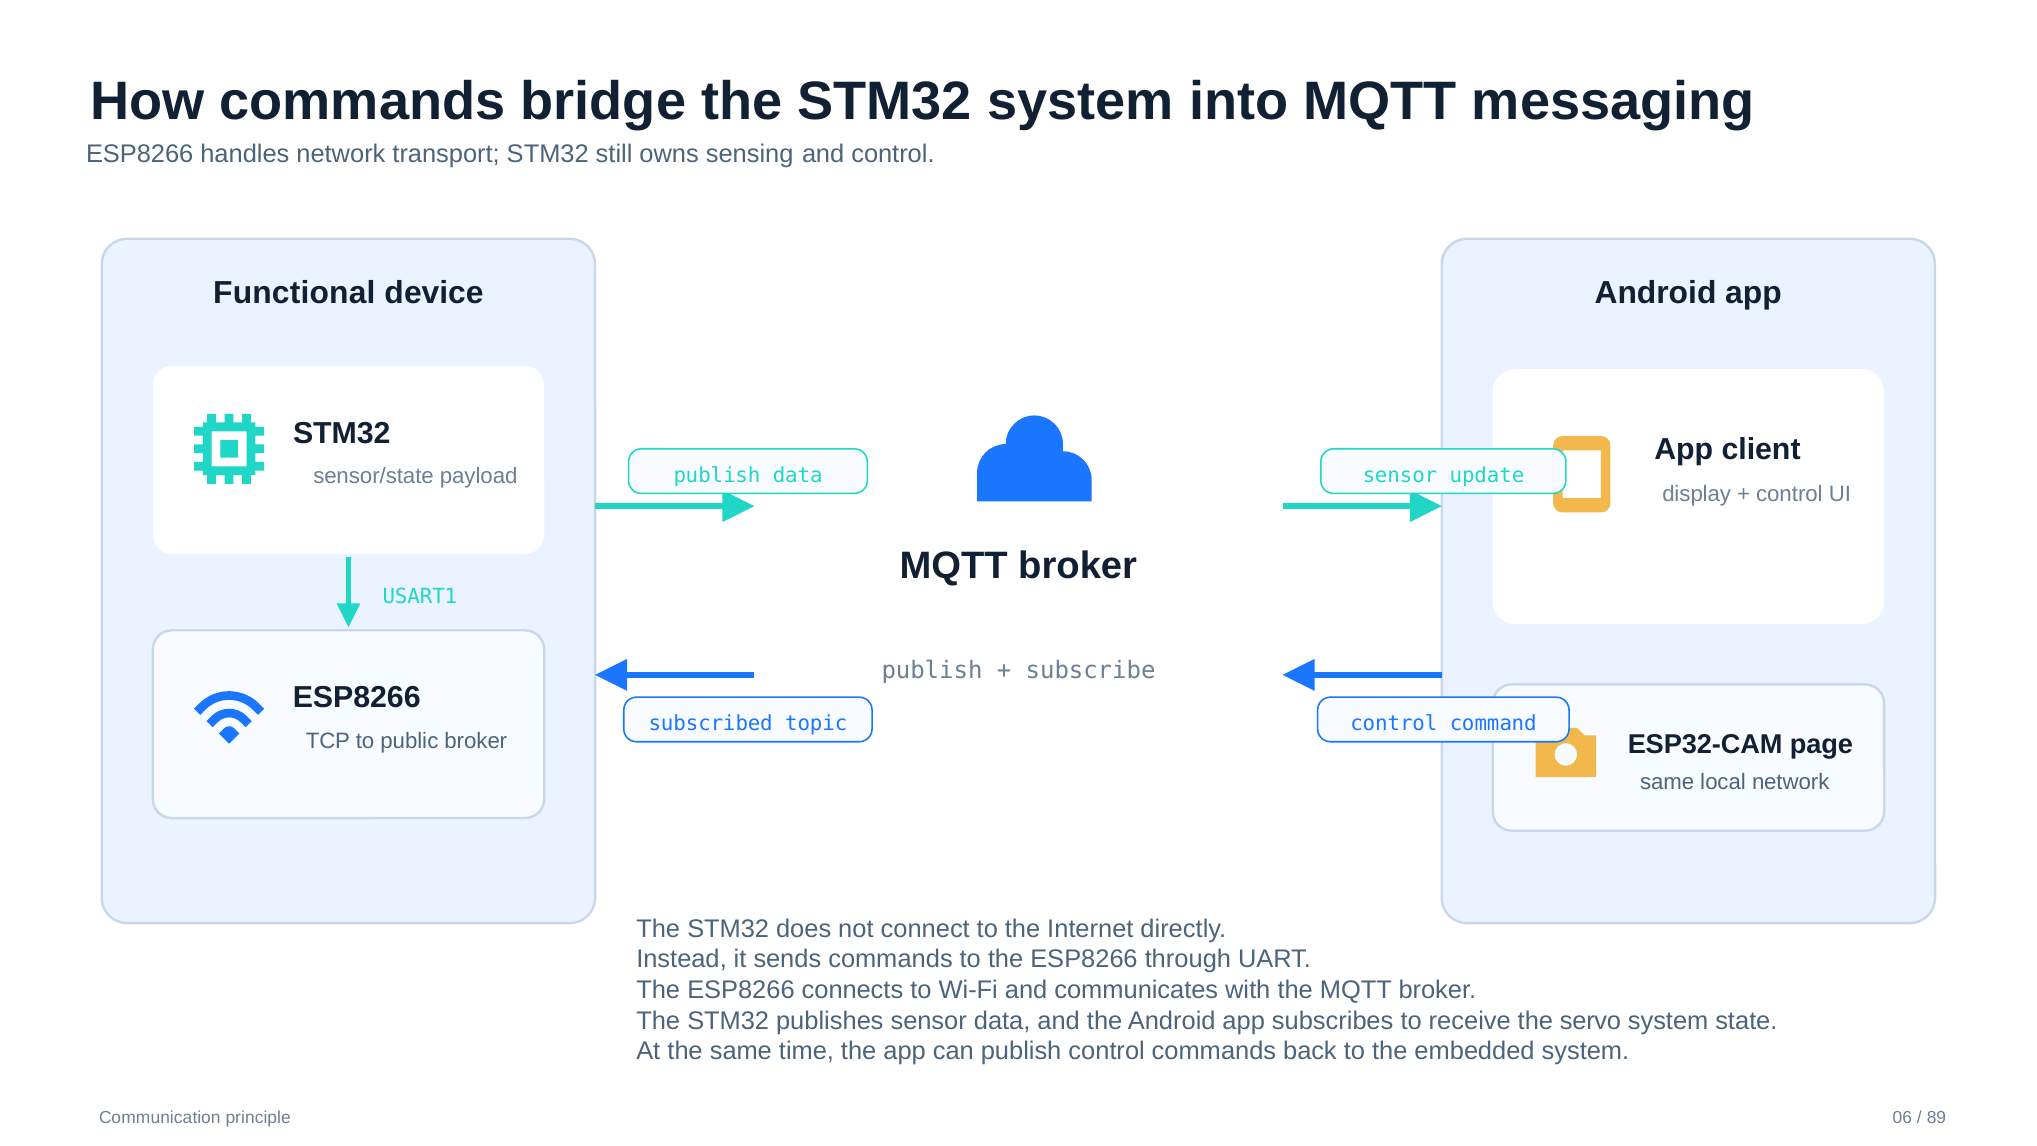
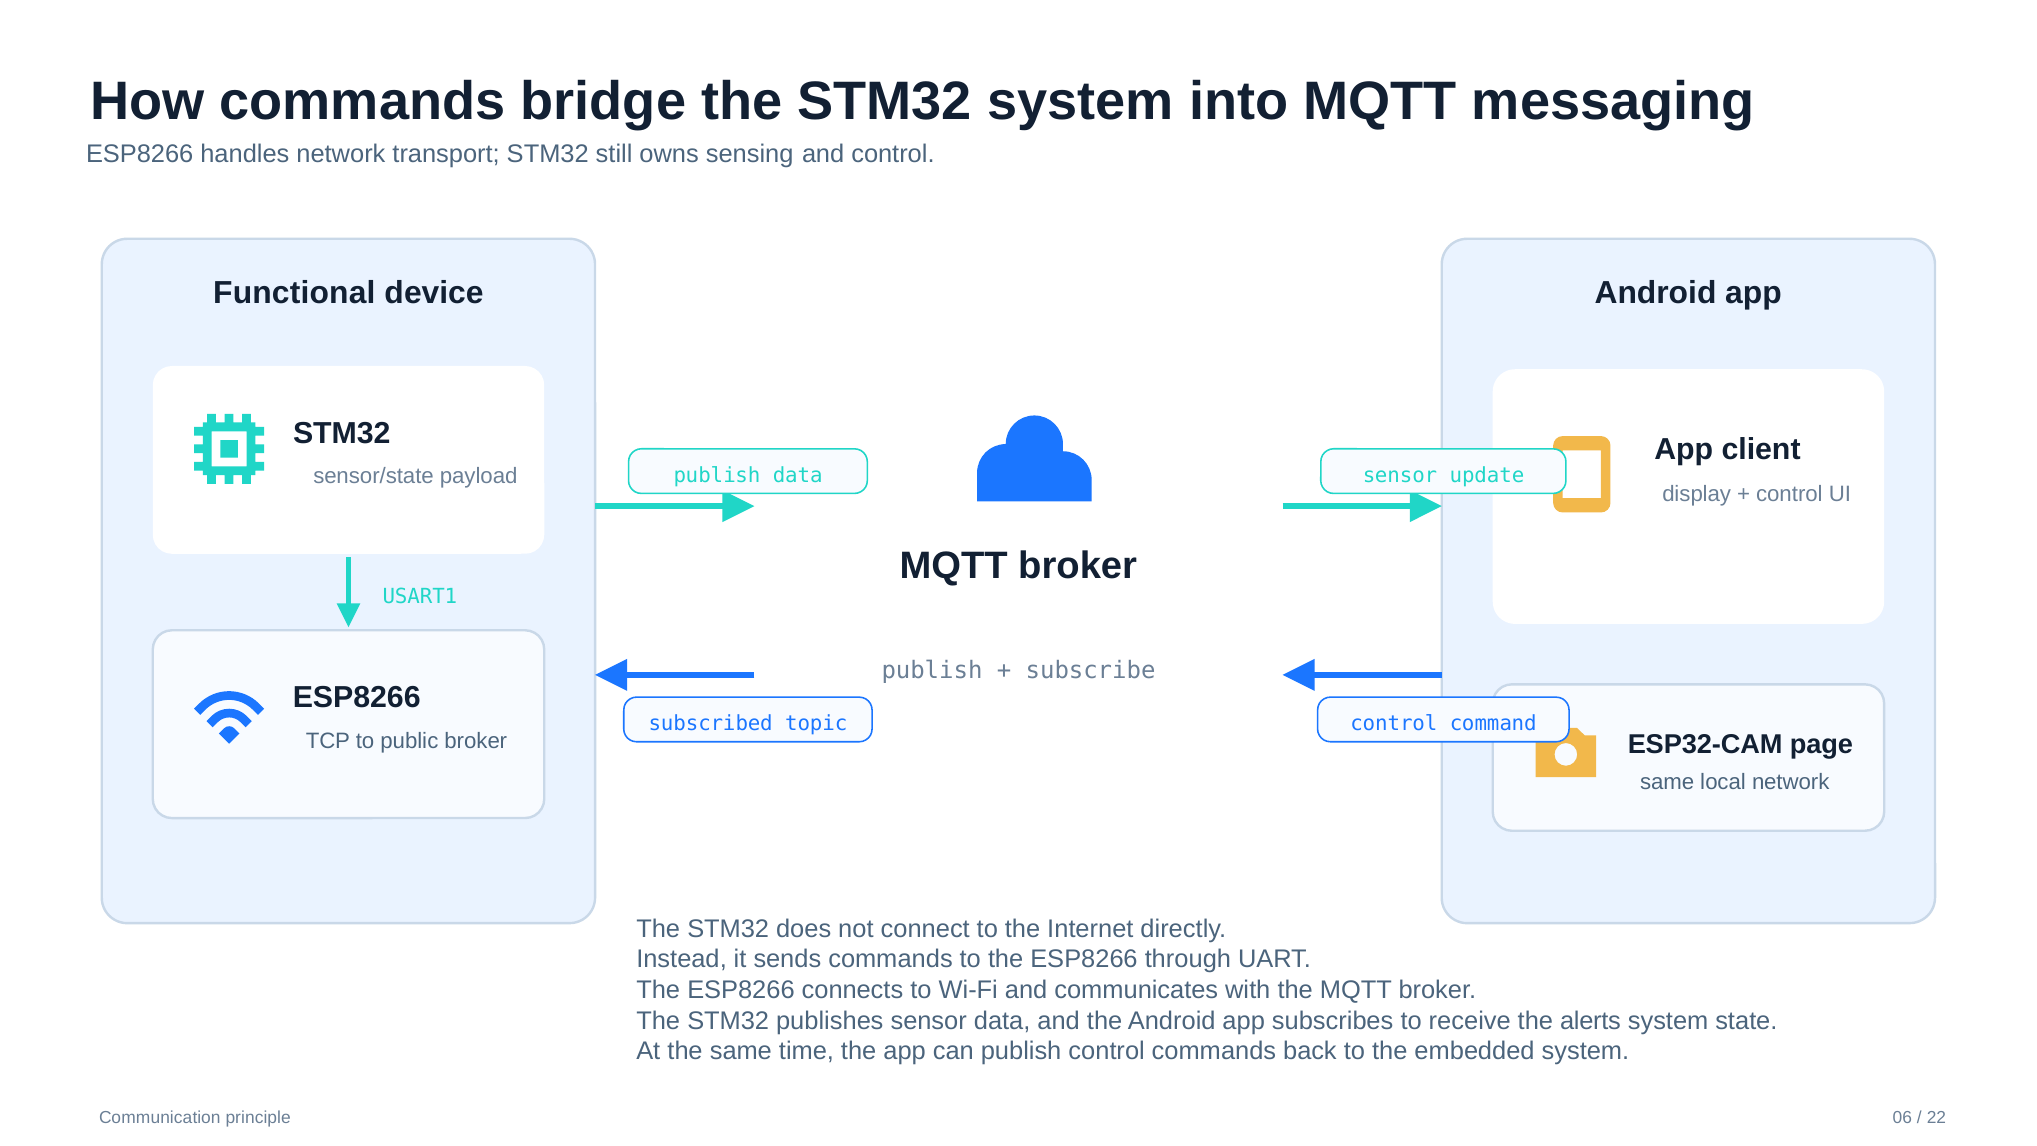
servo: servo -> alerts
89: 89 -> 22
